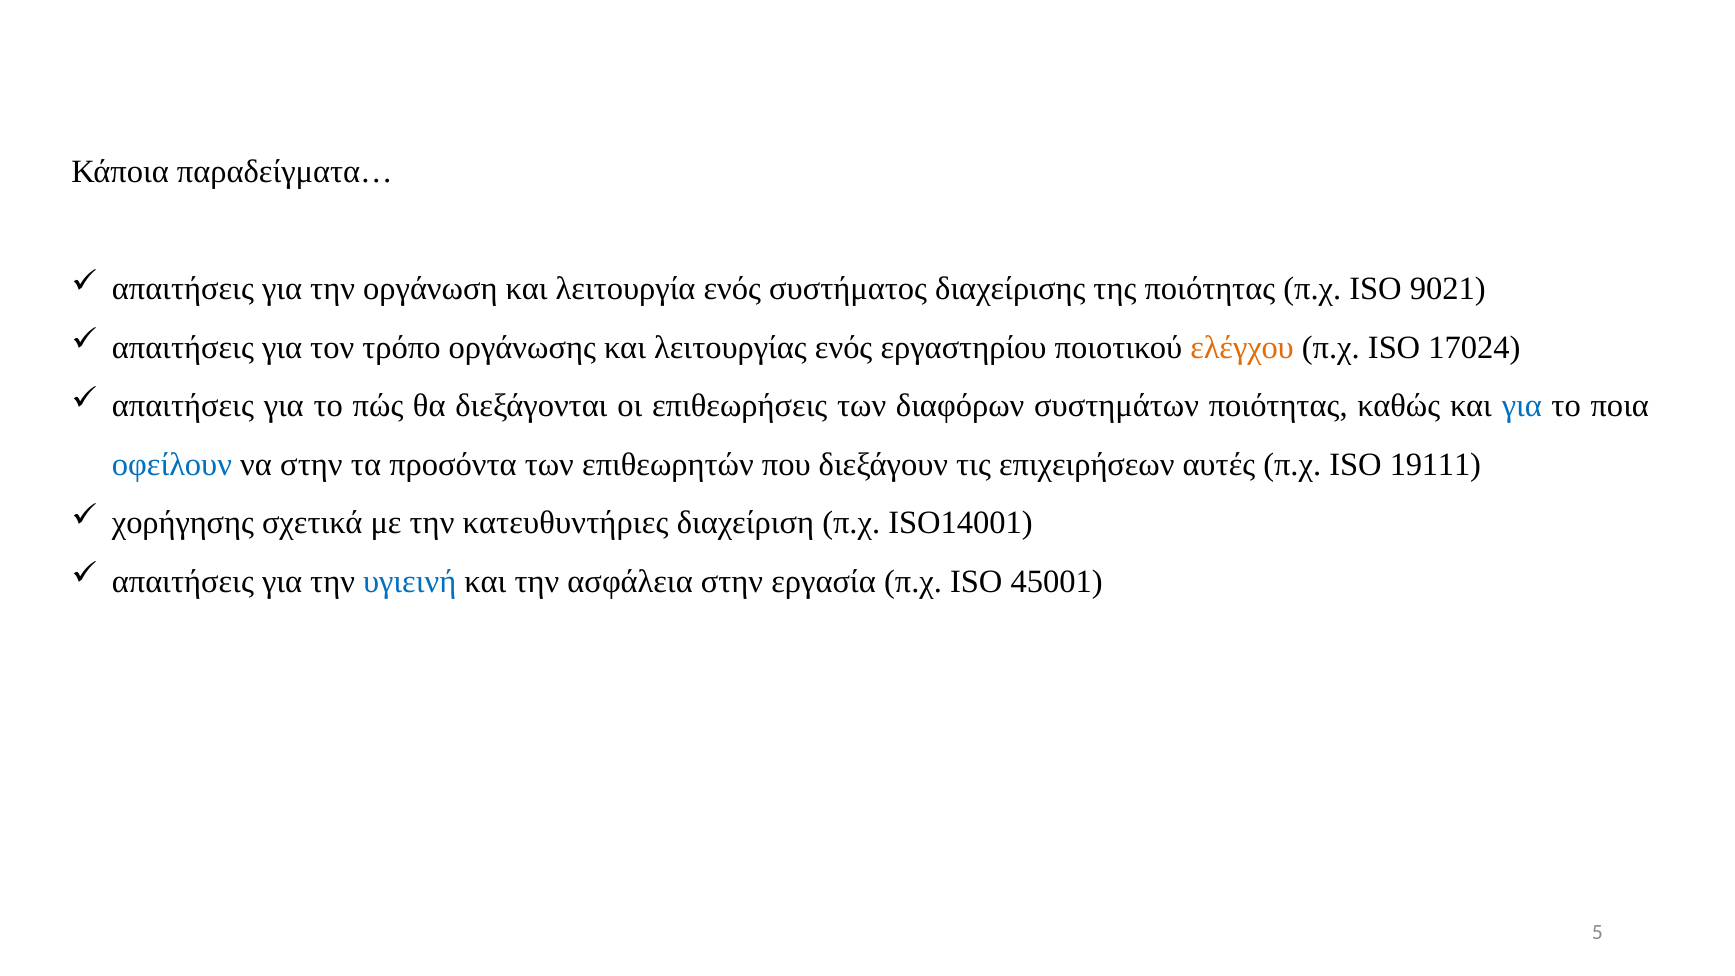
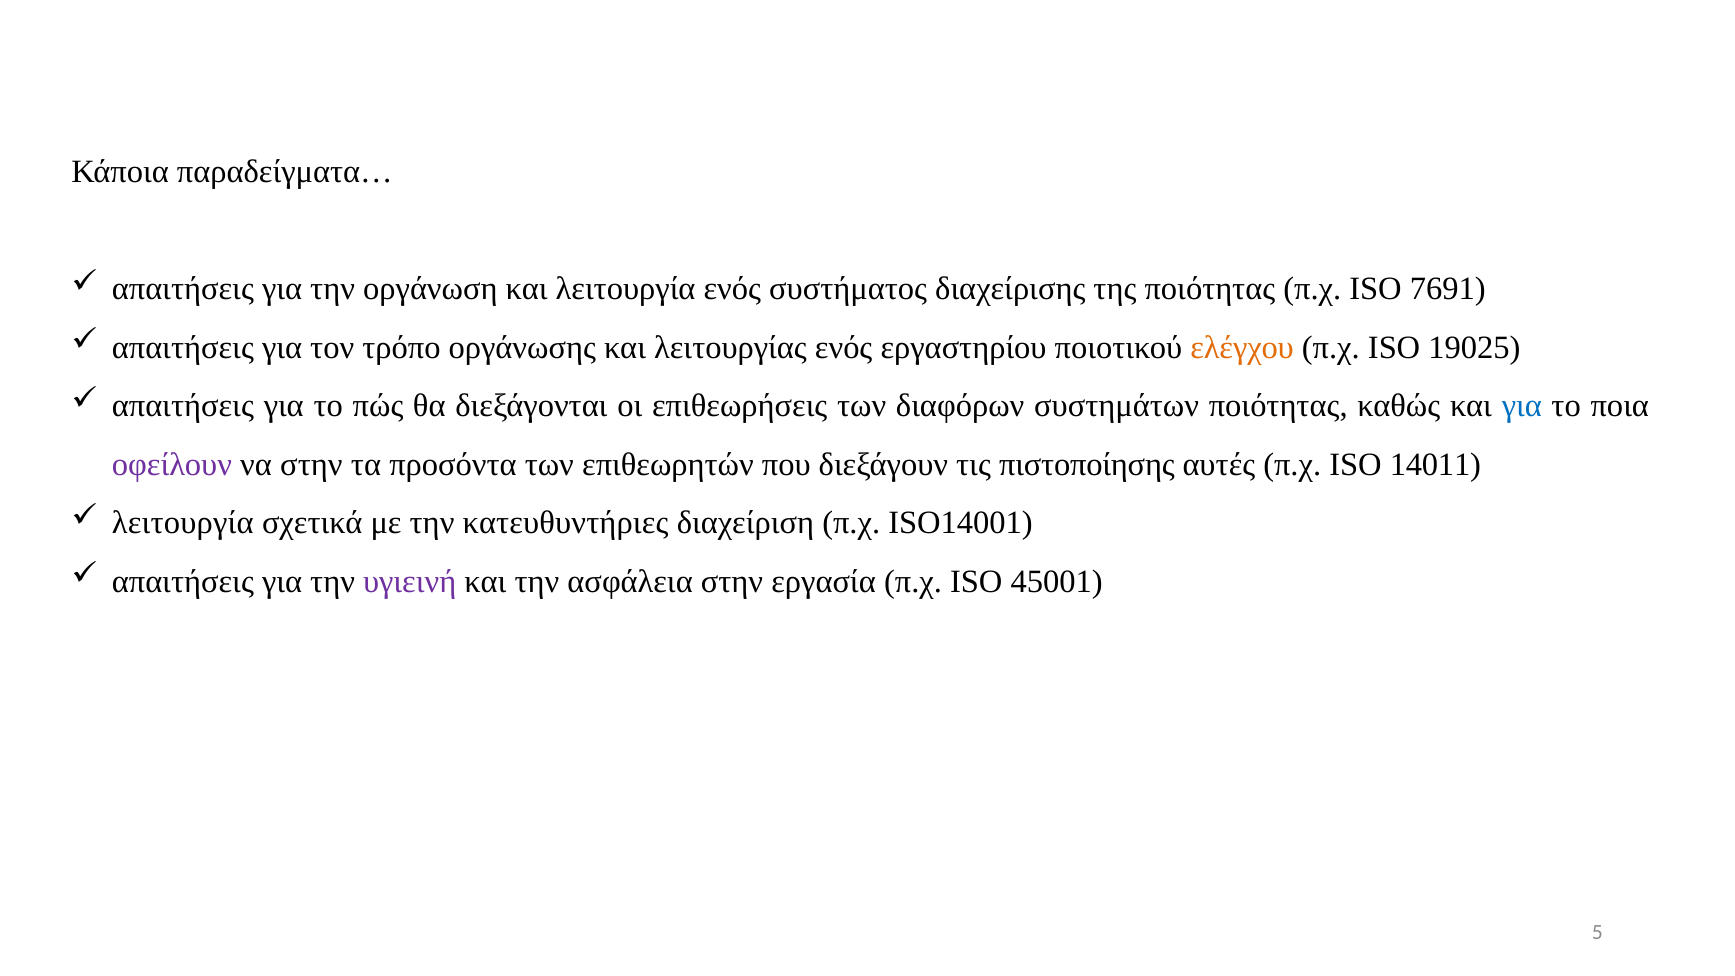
9021: 9021 -> 7691
17024: 17024 -> 19025
οφείλουν colour: blue -> purple
επιχειρήσεων: επιχειρήσεων -> πιστοποίησης
19111: 19111 -> 14011
χορήγησης at (183, 523): χορήγησης -> λειτουργία
υγιεινή colour: blue -> purple
